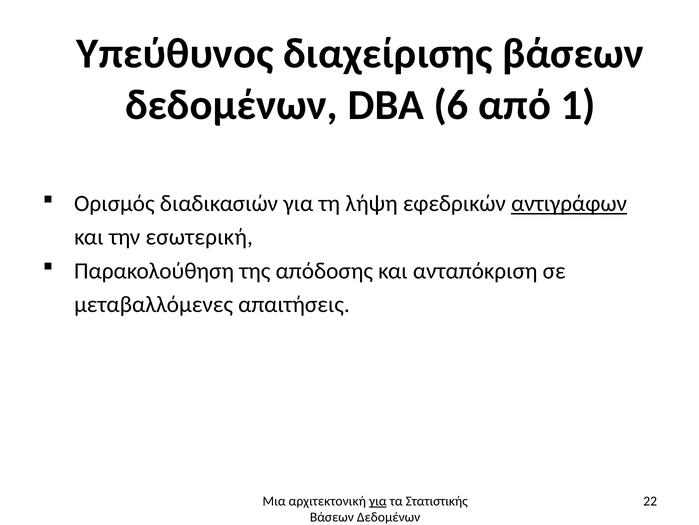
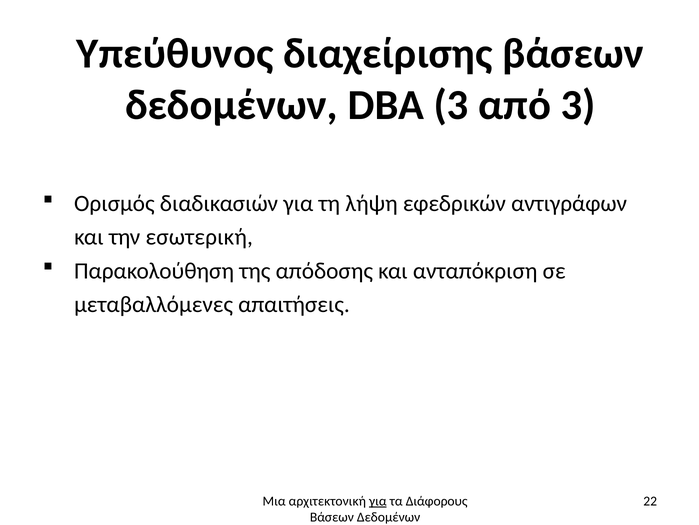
DBA 6: 6 -> 3
από 1: 1 -> 3
αντιγράφων underline: present -> none
Στατιστικής: Στατιστικής -> Διάφορους
